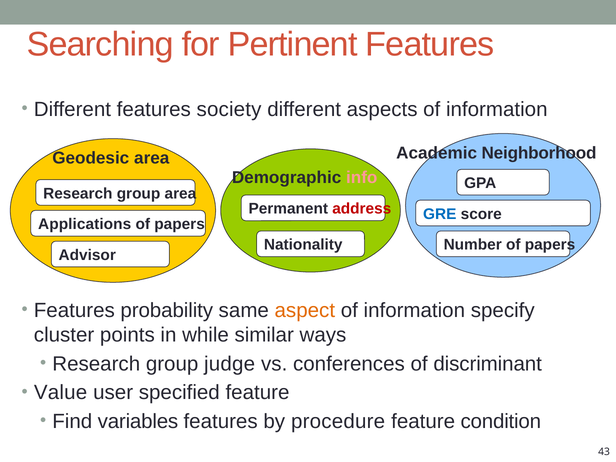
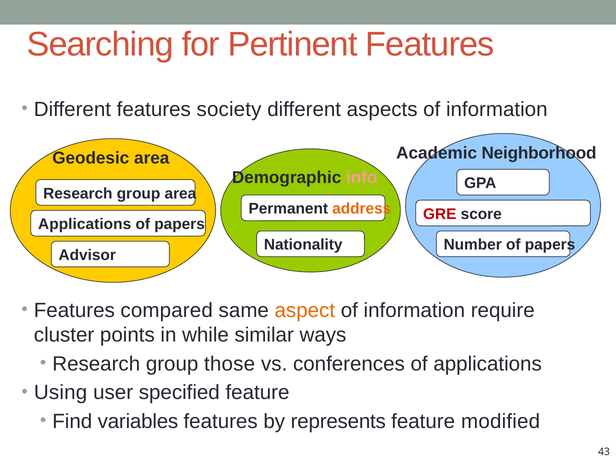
address colour: red -> orange
GRE colour: blue -> red
probability: probability -> compared
specify: specify -> require
judge: judge -> those
of discriminant: discriminant -> applications
Value: Value -> Using
procedure: procedure -> represents
condition: condition -> modified
